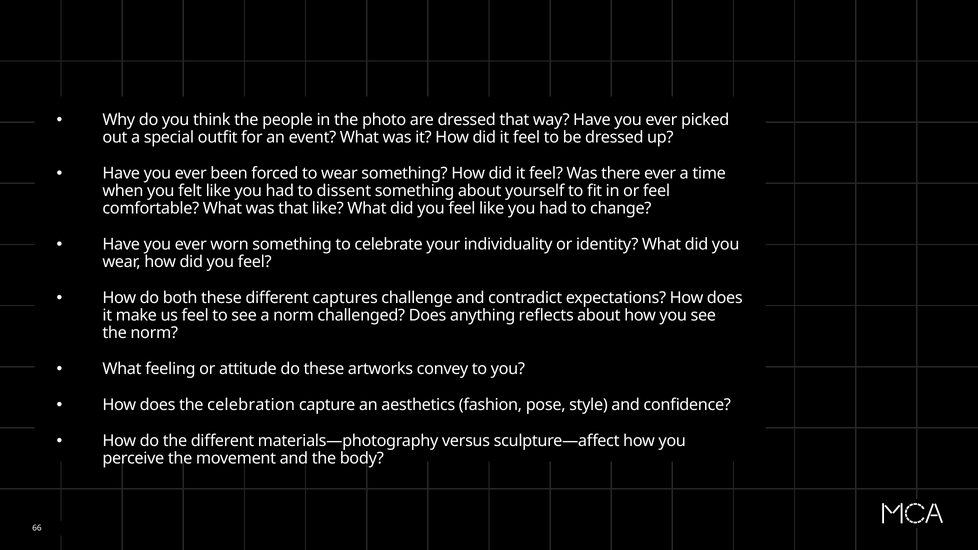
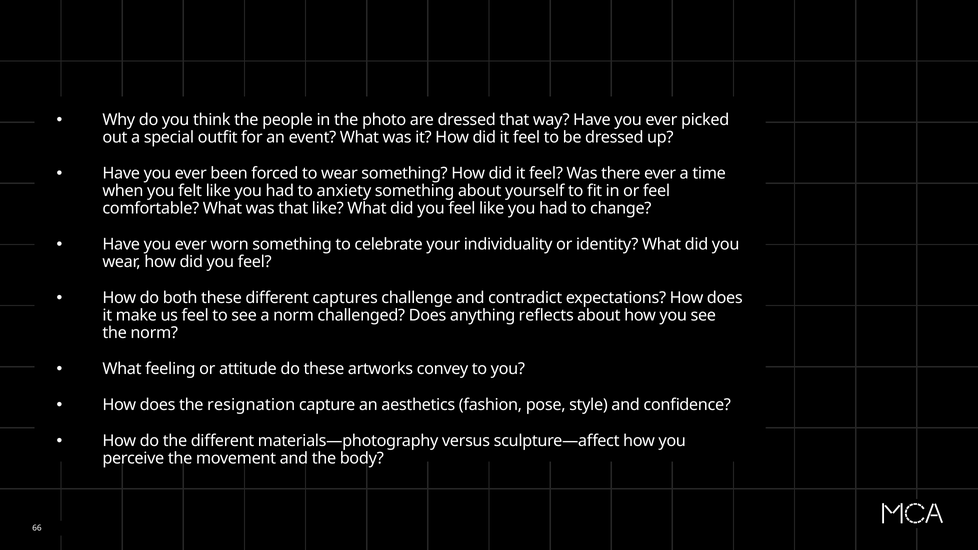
dissent: dissent -> anxiety
celebration: celebration -> resignation
